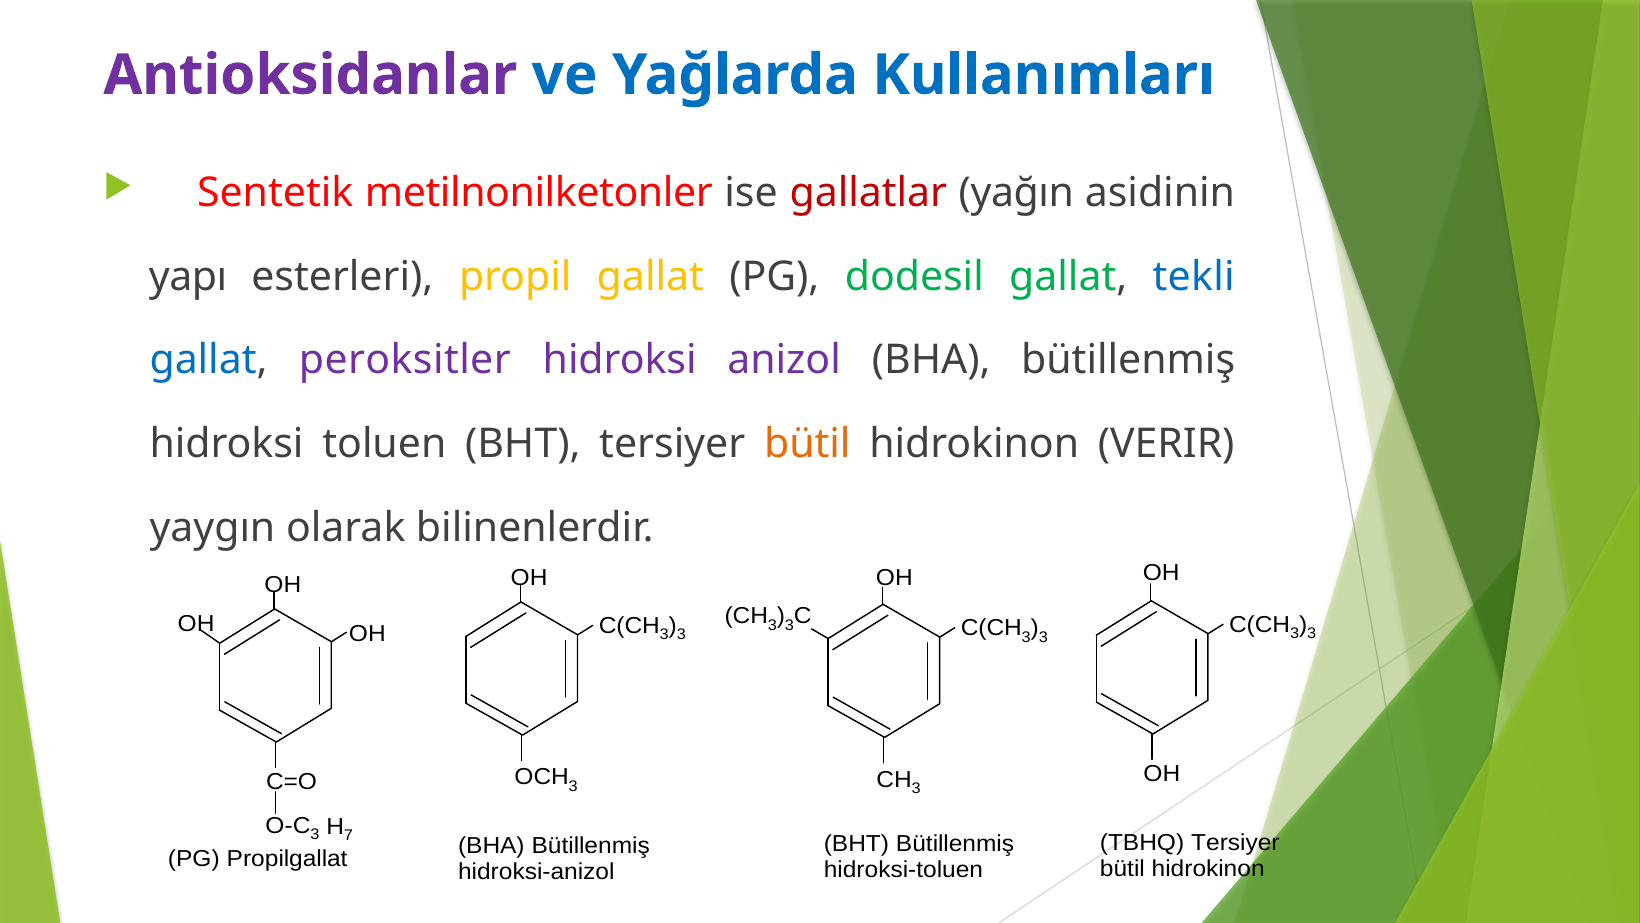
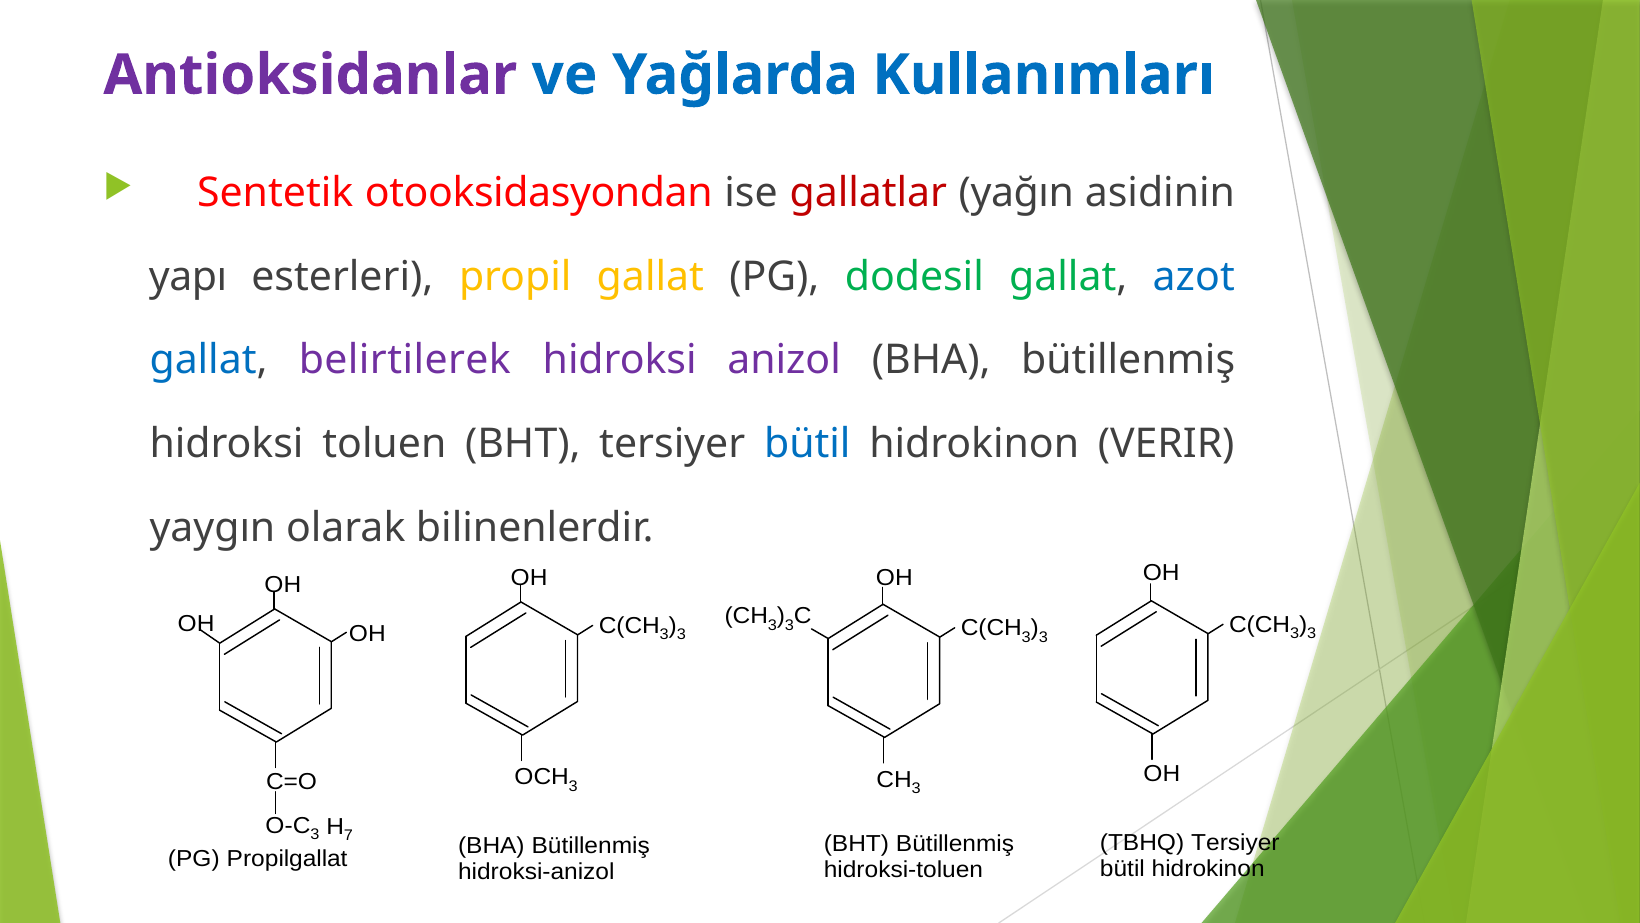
metilnonilketonler: metilnonilketonler -> otooksidasyondan
tekli: tekli -> azot
peroksitler: peroksitler -> belirtilerek
bütil at (807, 444) colour: orange -> blue
